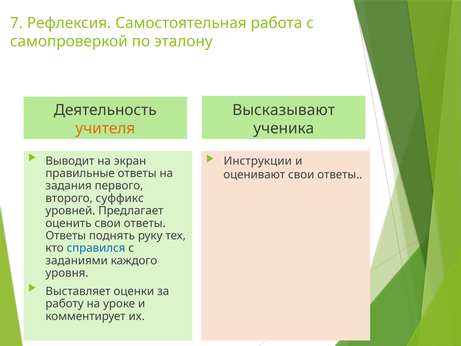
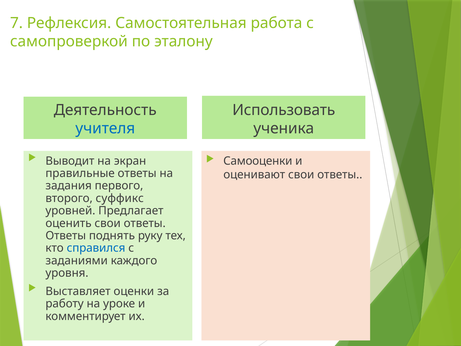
Высказывают: Высказывают -> Использовать
учителя colour: orange -> blue
Инструкции: Инструкции -> Самооценки
